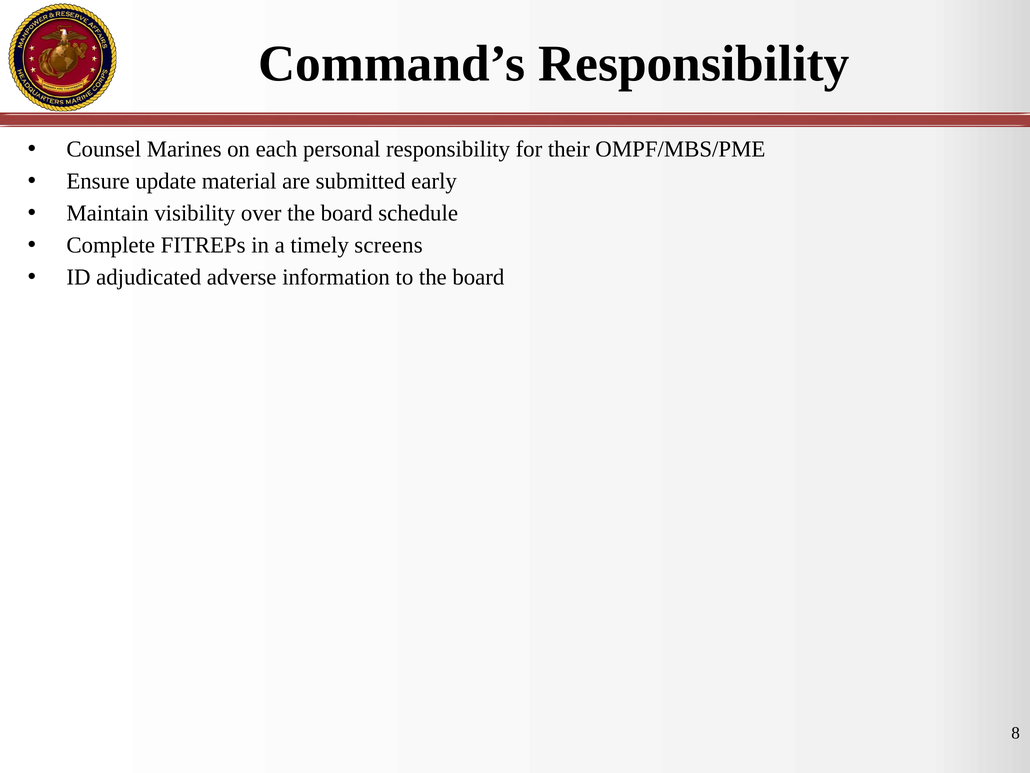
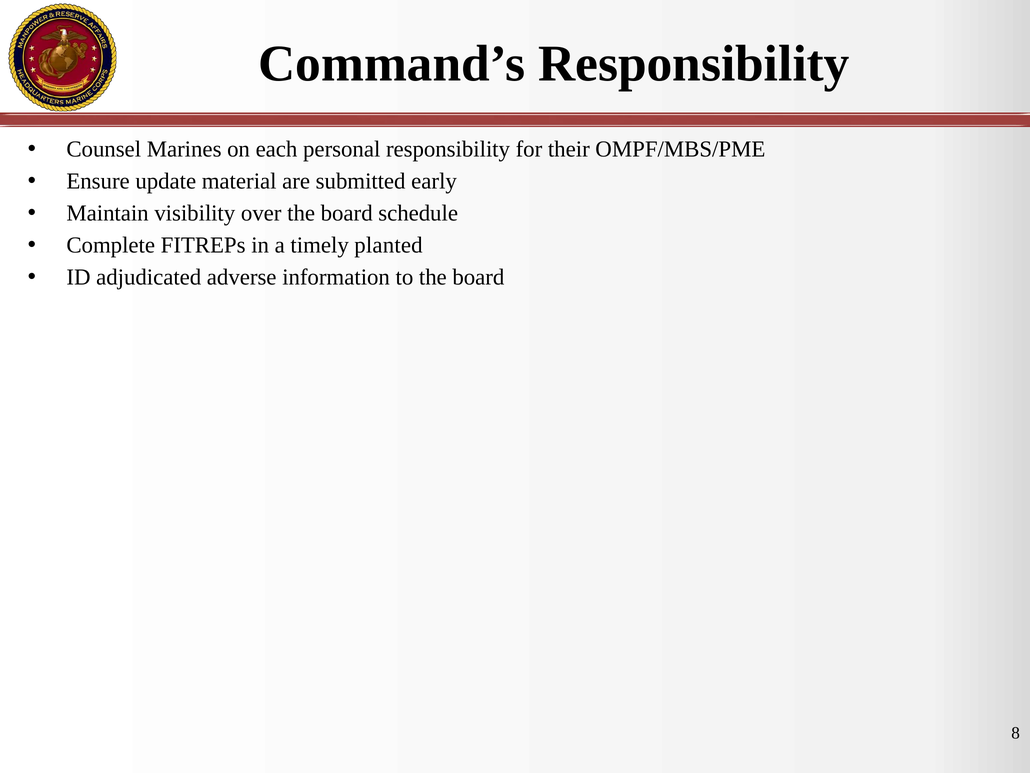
screens: screens -> planted
